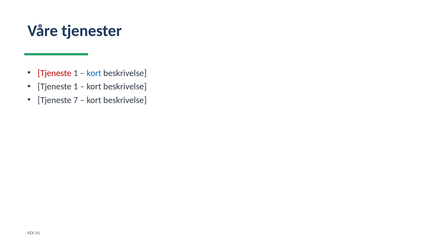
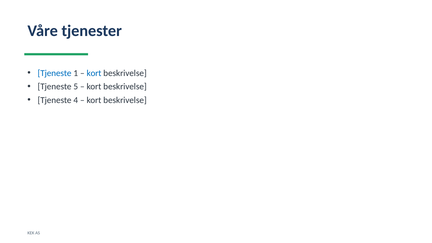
Tjeneste at (55, 73) colour: red -> blue
1 at (76, 87): 1 -> 5
7: 7 -> 4
